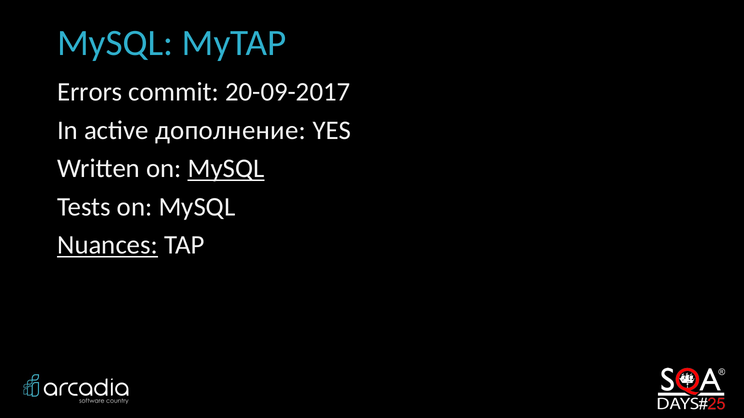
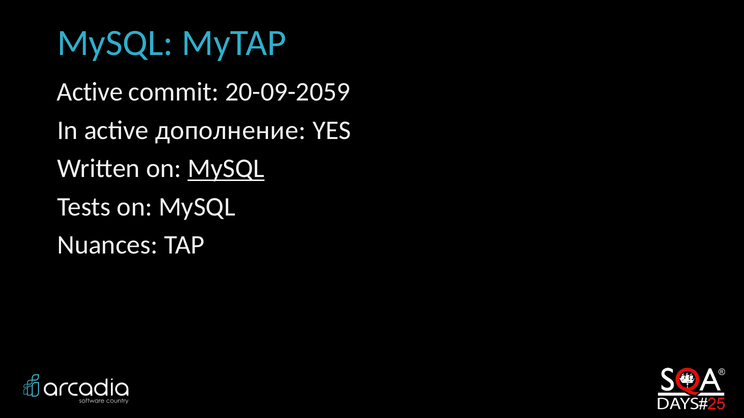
Errors at (90, 92): Errors -> Active
20-09-2017: 20-09-2017 -> 20-09-2059
Nuances underline: present -> none
